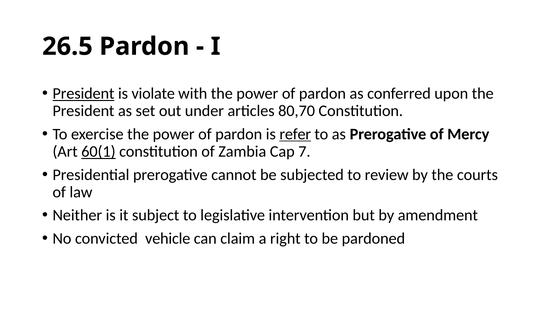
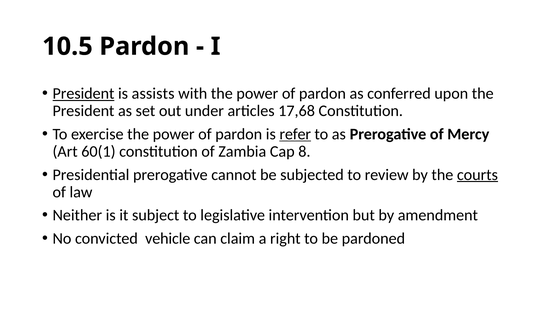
26.5: 26.5 -> 10.5
violate: violate -> assists
80,70: 80,70 -> 17,68
60(1 underline: present -> none
7: 7 -> 8
courts underline: none -> present
